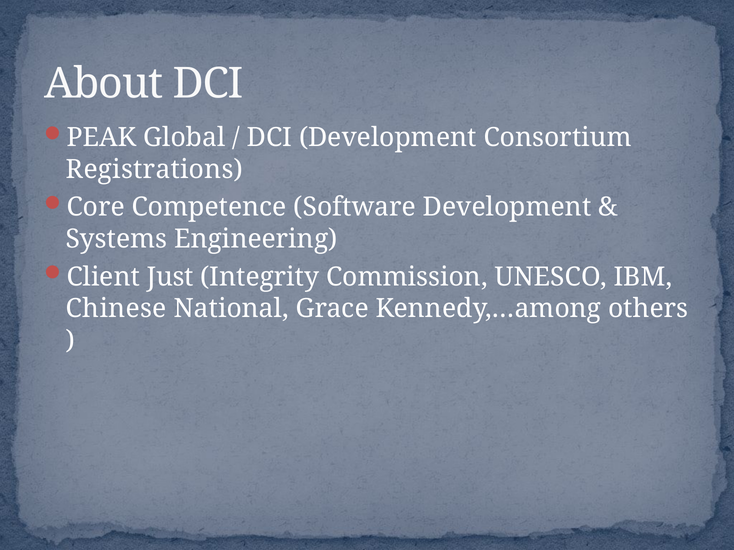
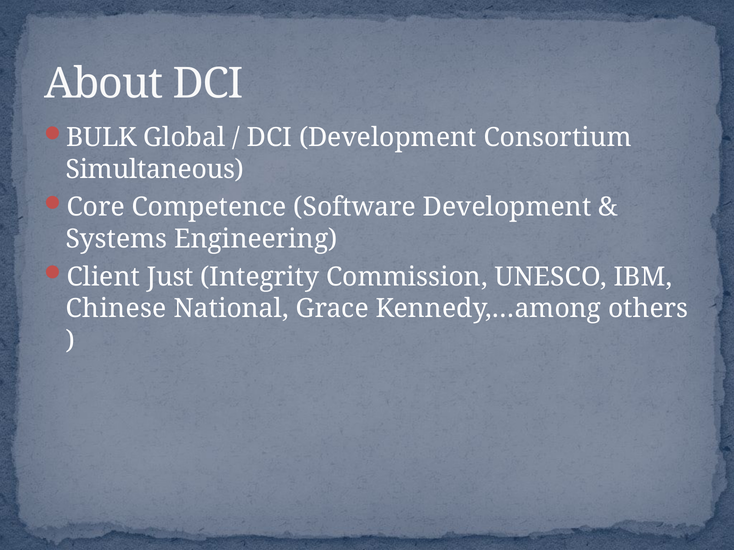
PEAK: PEAK -> BULK
Registrations: Registrations -> Simultaneous
